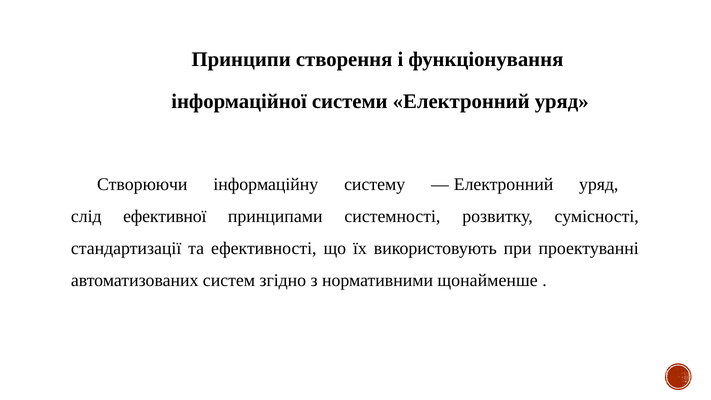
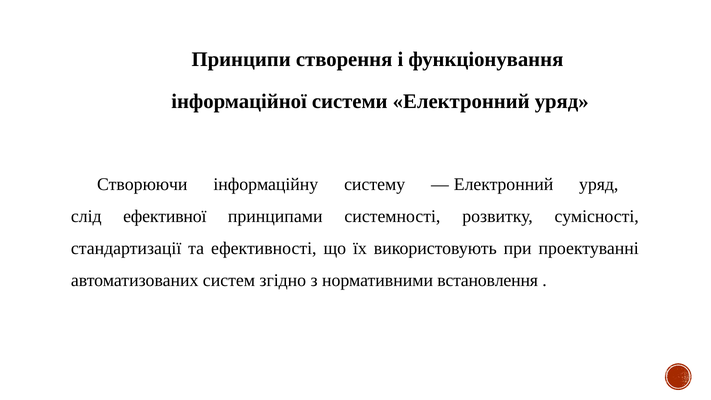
щонайменше: щонайменше -> встановлення
